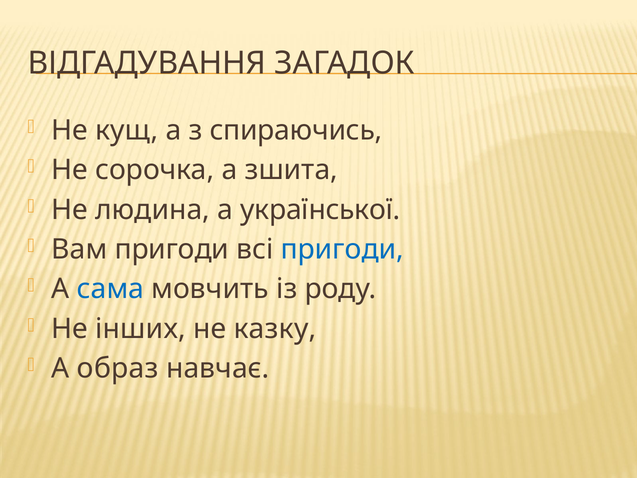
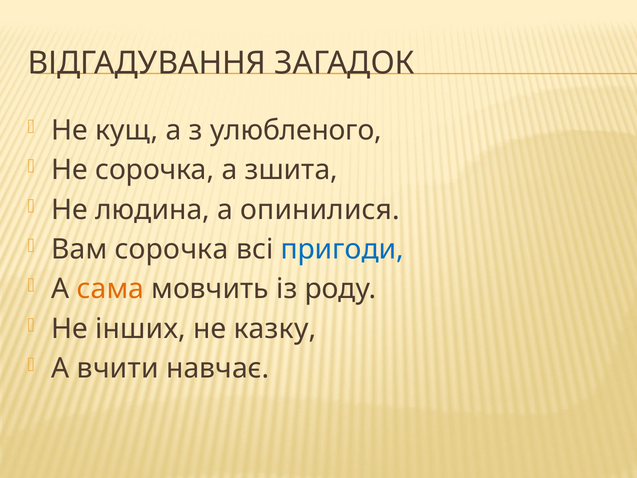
спираючись: спираючись -> улюбленого
української: української -> опинилися
Вам пригоди: пригоди -> сорочка
сама colour: blue -> orange
образ: образ -> вчити
